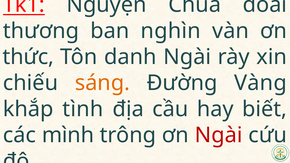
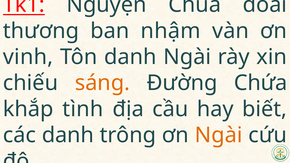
nghìn: nghìn -> nhậm
thức: thức -> vinh
Vàng: Vàng -> Chứa
các mình: mình -> danh
Ngài at (219, 135) colour: red -> orange
